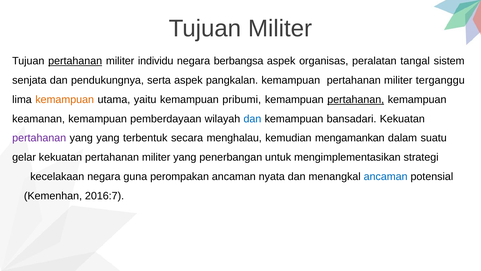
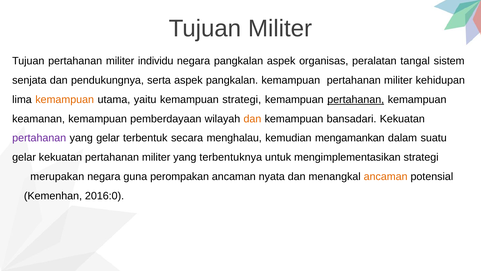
pertahanan at (75, 61) underline: present -> none
negara berbangsa: berbangsa -> pangkalan
terganggu: terganggu -> kehidupan
kemampuan pribumi: pribumi -> strategi
dan at (252, 119) colour: blue -> orange
yang yang: yang -> gelar
penerbangan: penerbangan -> terbentuknya
kecelakaan: kecelakaan -> merupakan
ancaman at (386, 176) colour: blue -> orange
2016:7: 2016:7 -> 2016:0
